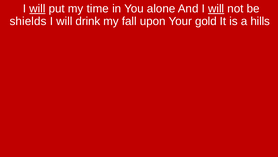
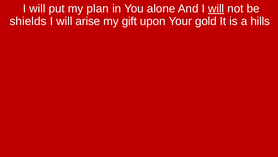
will at (37, 9) underline: present -> none
time: time -> plan
drink: drink -> arise
fall: fall -> gift
